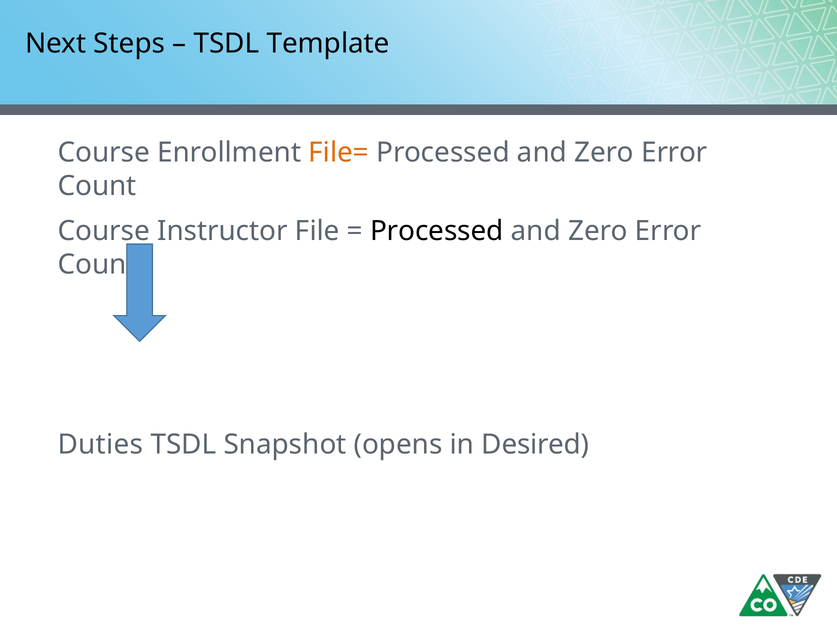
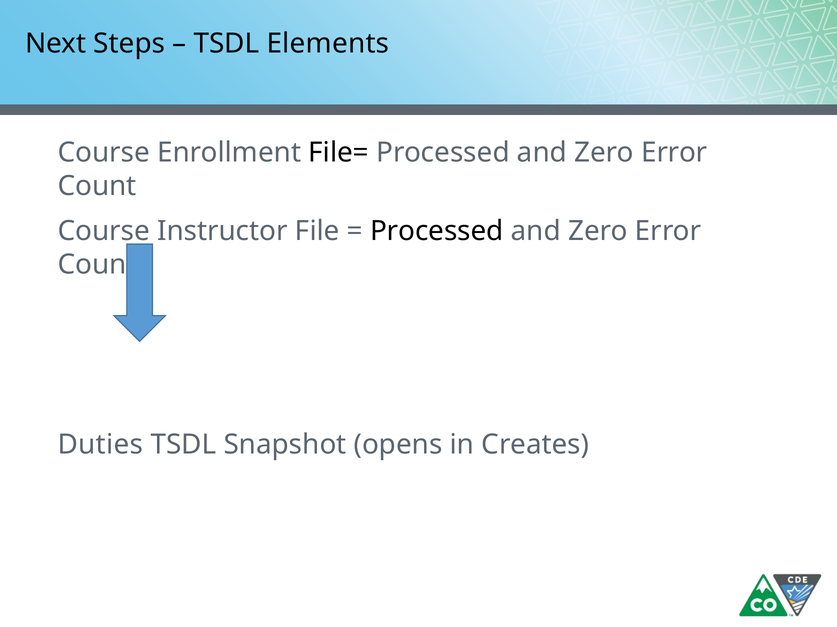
Template: Template -> Elements
File= colour: orange -> black
Desired: Desired -> Creates
